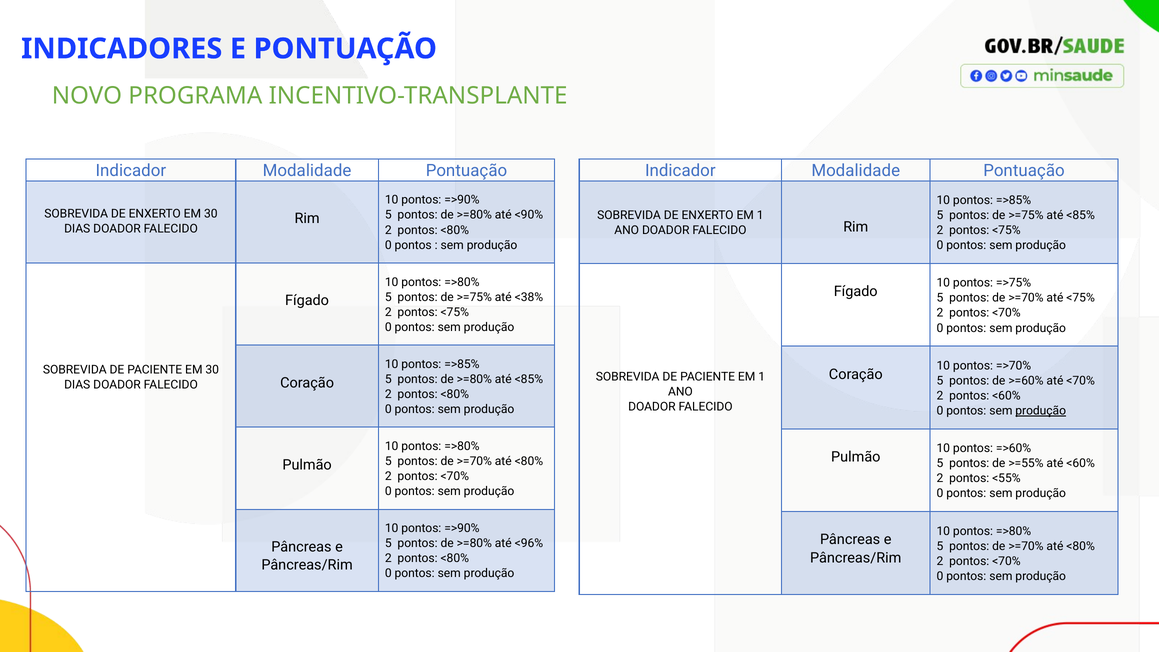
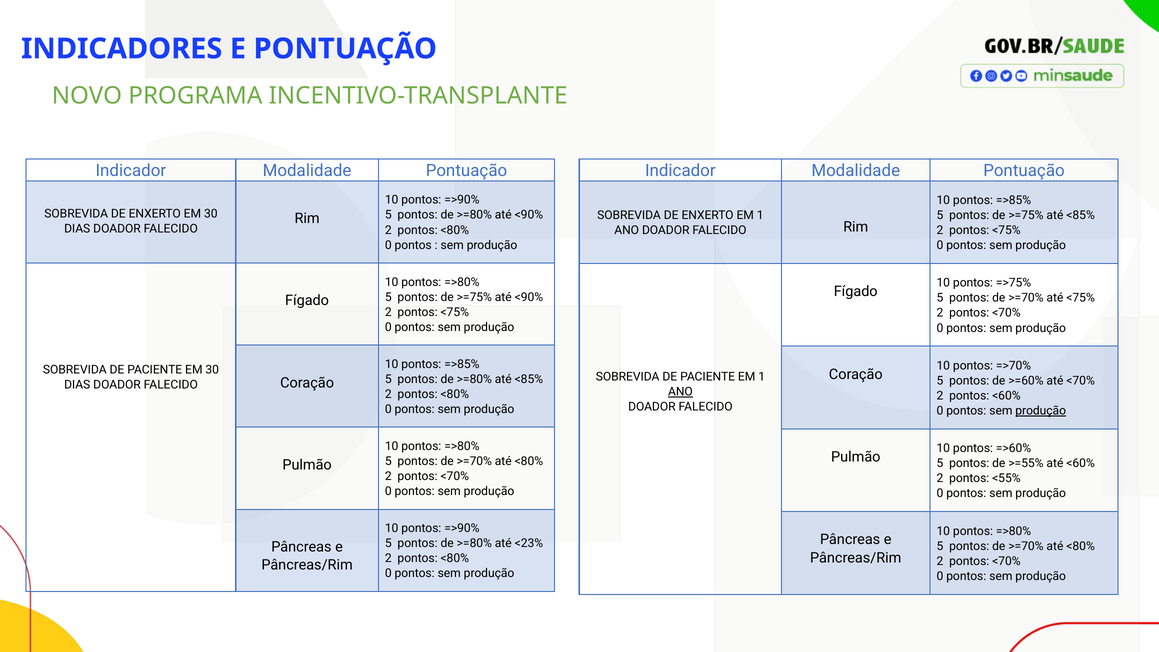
>=75% até <38%: <38% -> <90%
ANO at (680, 392) underline: none -> present
<96%: <96% -> <23%
